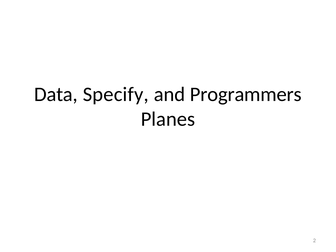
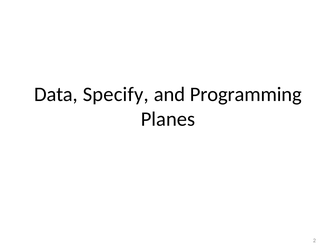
Programmers: Programmers -> Programming
